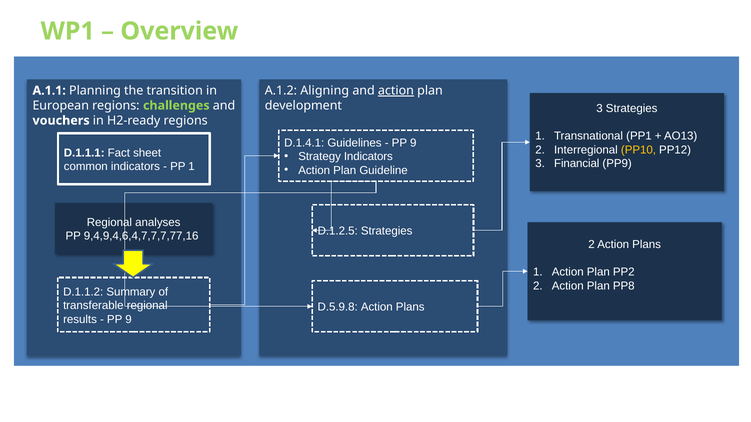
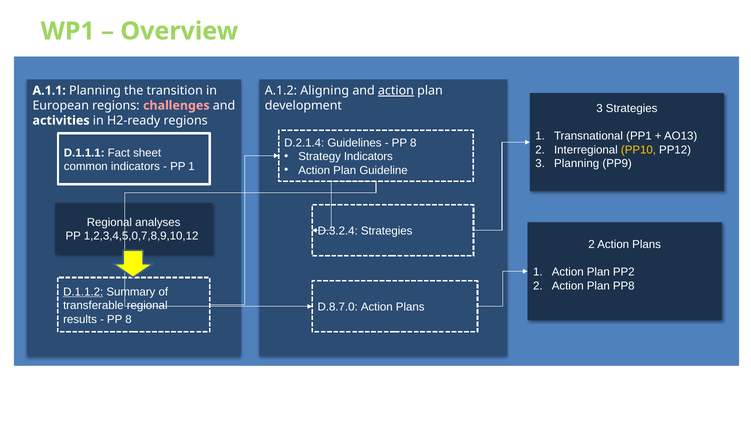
challenges colour: light green -> pink
vouchers: vouchers -> activities
D.1.4.1: D.1.4.1 -> D.2.1.4
9 at (413, 143): 9 -> 8
3 Financial: Financial -> Planning
D.1.2.5: D.1.2.5 -> D.3.2.4
9,4,9,4,6,4,7,7,7,77,16: 9,4,9,4,6,4,7,7,7,77,16 -> 1,2,3,4,5,0,7,8,9,10,12
D.1.1.2 underline: none -> present
D.5.9.8: D.5.9.8 -> D.8.7.0
9 at (128, 320): 9 -> 8
